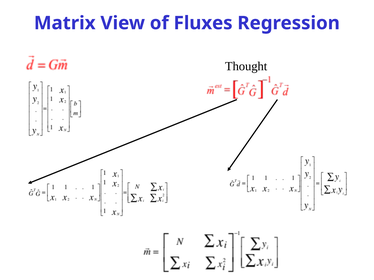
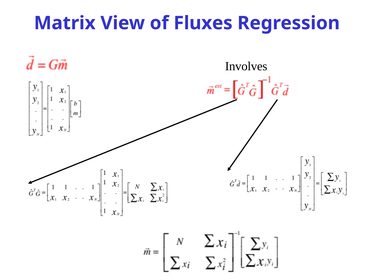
Thought: Thought -> Involves
